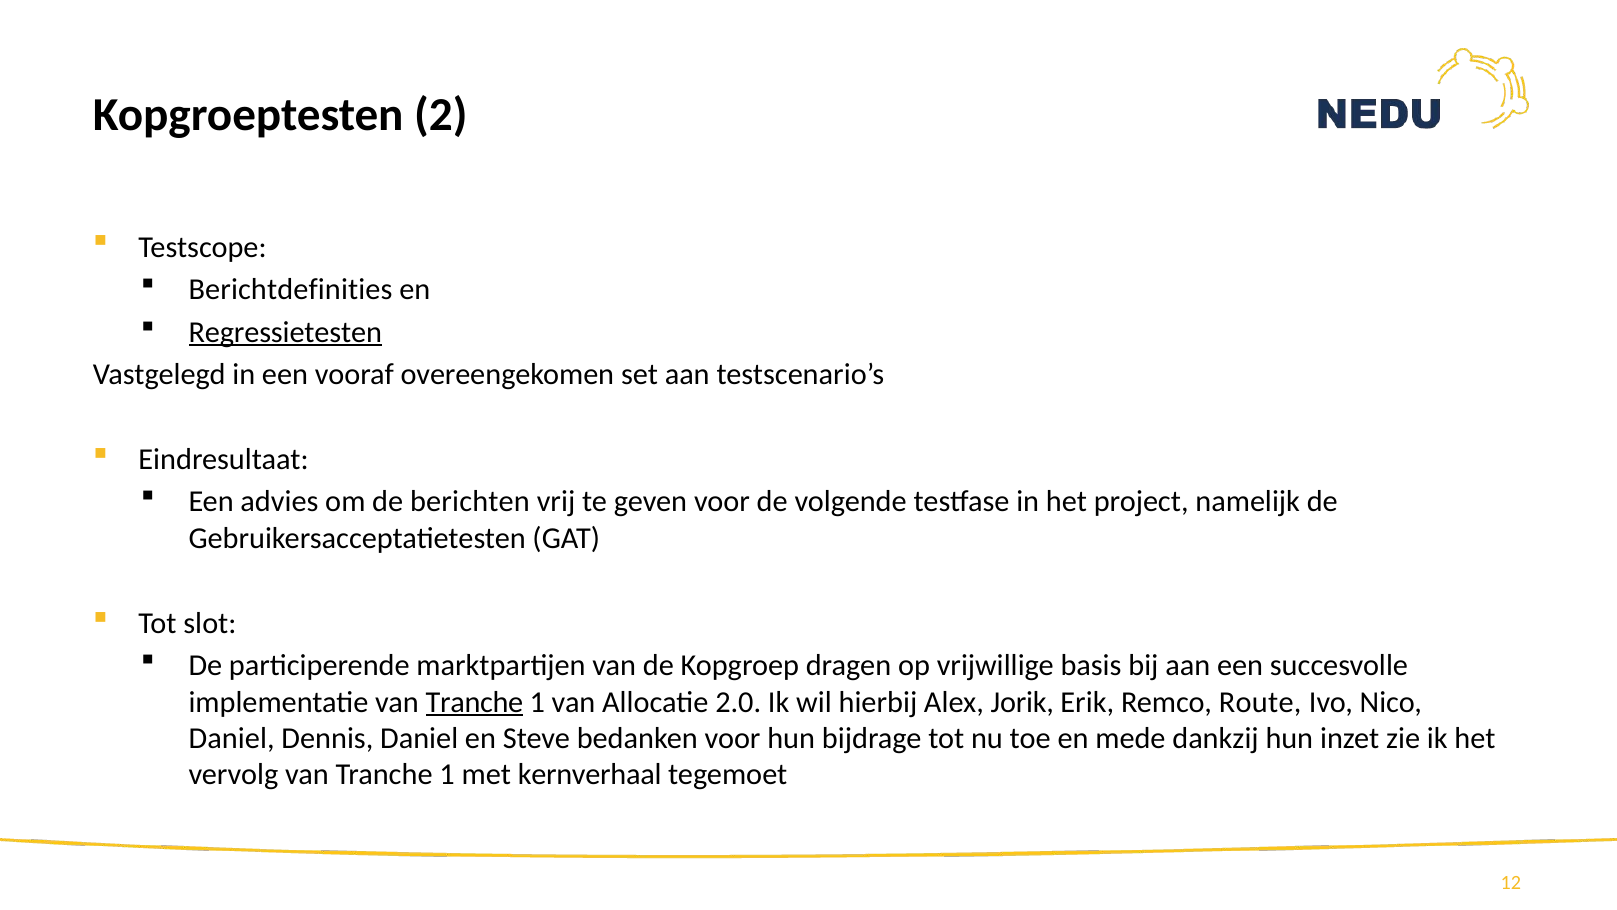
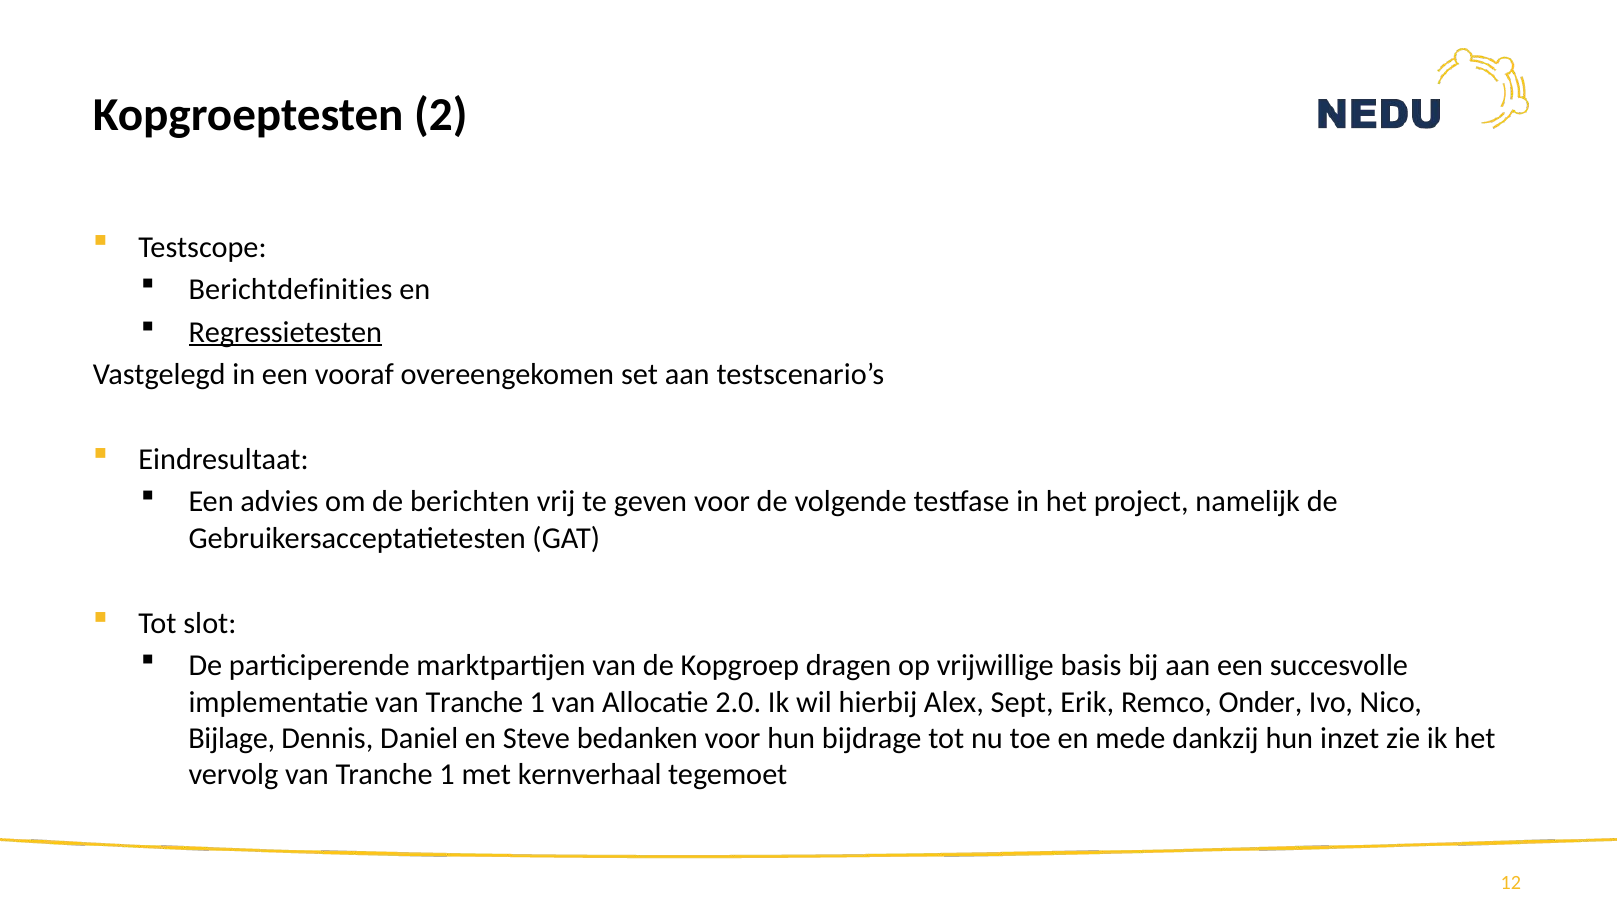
Tranche at (474, 702) underline: present -> none
Jorik: Jorik -> Sept
Route: Route -> Onder
Daniel at (232, 738): Daniel -> Bijlage
